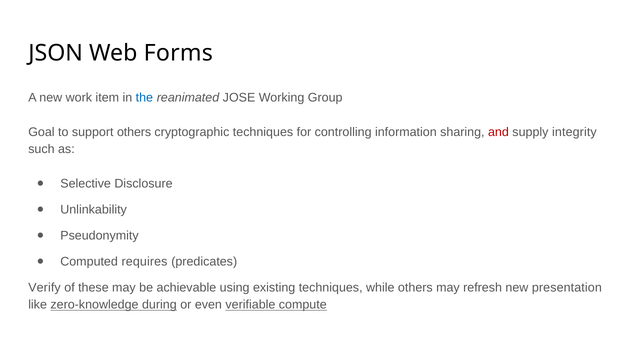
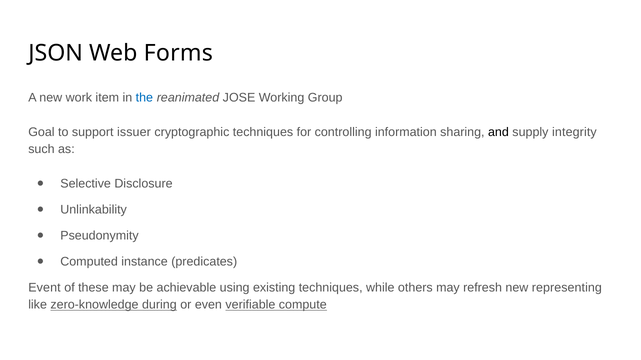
support others: others -> issuer
and colour: red -> black
requires: requires -> instance
Verify: Verify -> Event
presentation: presentation -> representing
